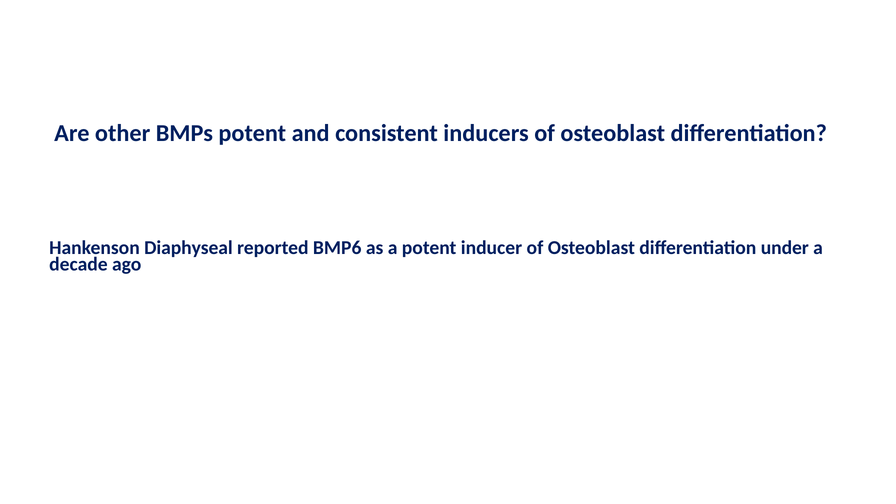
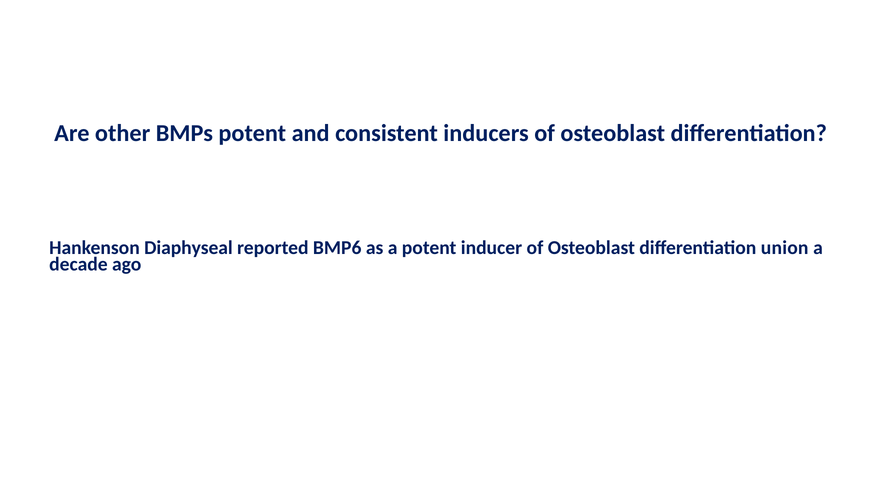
under: under -> union
